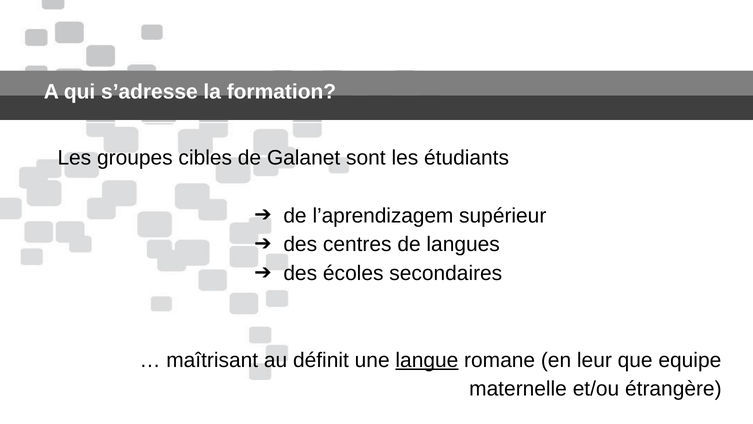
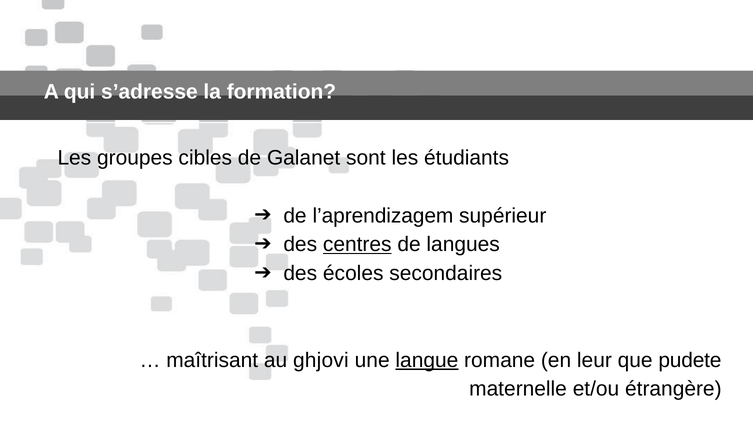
centres underline: none -> present
définit: définit -> ghjovi
equipe: equipe -> pudete
